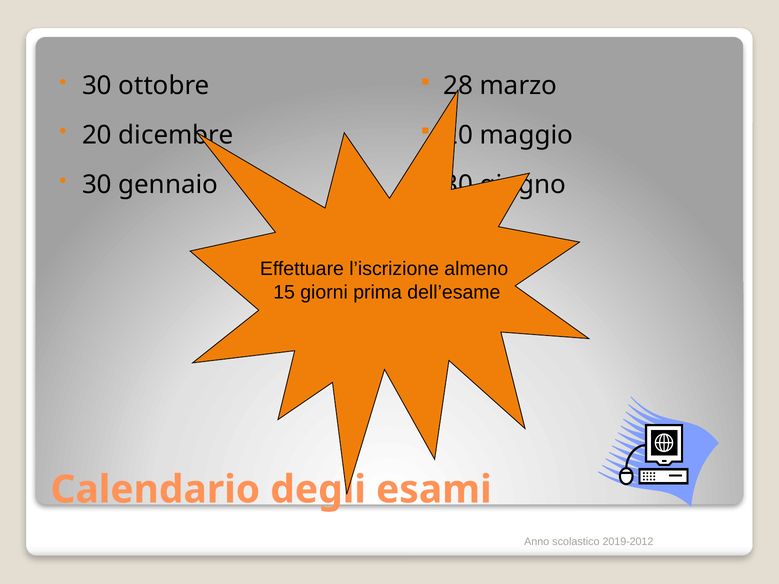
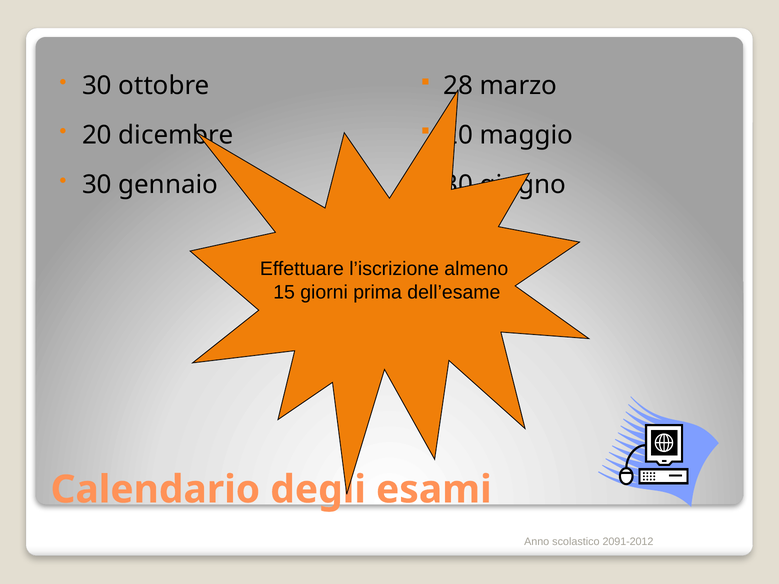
2019-2012: 2019-2012 -> 2091-2012
